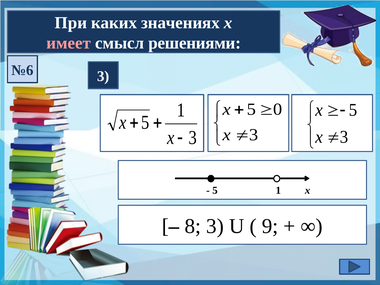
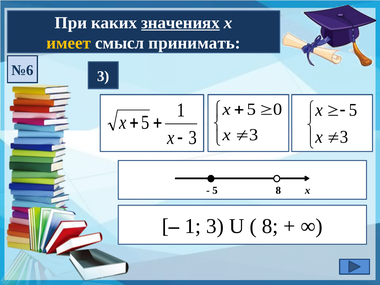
значениях underline: none -> present
имеет colour: pink -> yellow
решениями: решениями -> принимать
5 1: 1 -> 8
8 at (193, 226): 8 -> 1
9 at (270, 226): 9 -> 8
